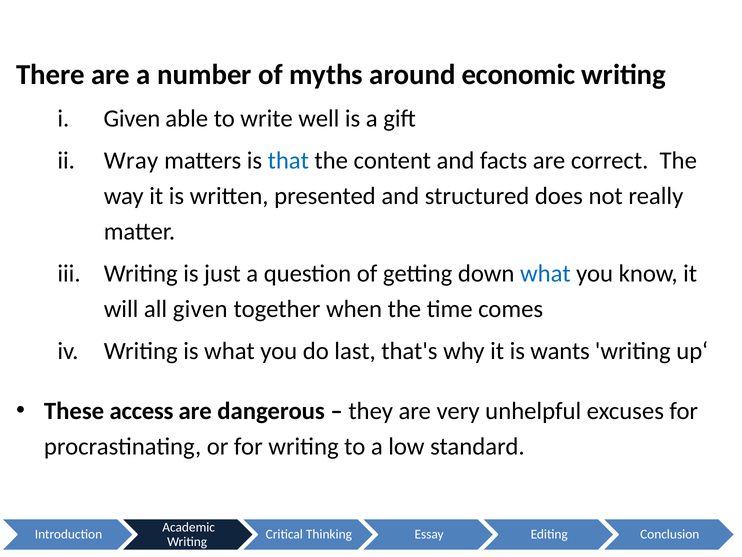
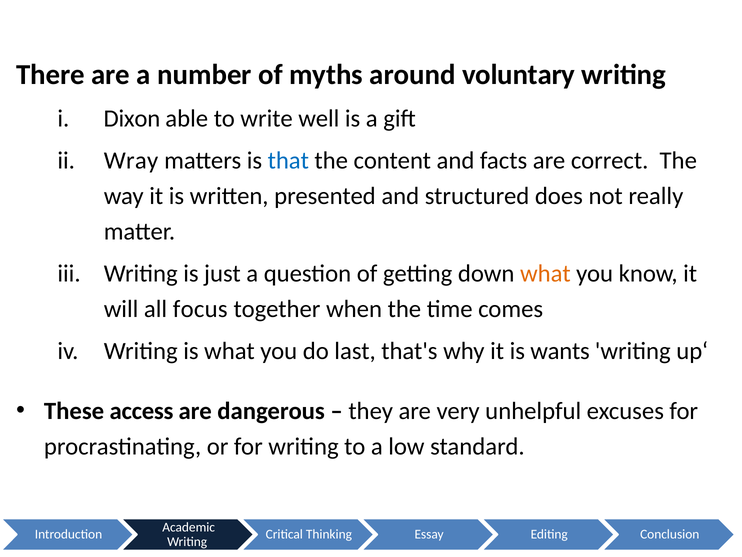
economic: economic -> voluntary
Given at (132, 118): Given -> Dixon
what at (545, 273) colour: blue -> orange
all given: given -> focus
